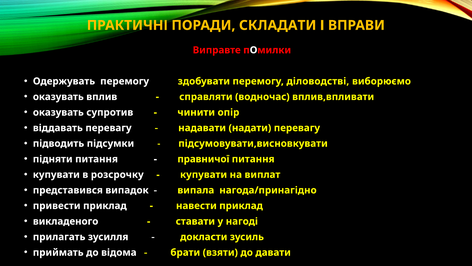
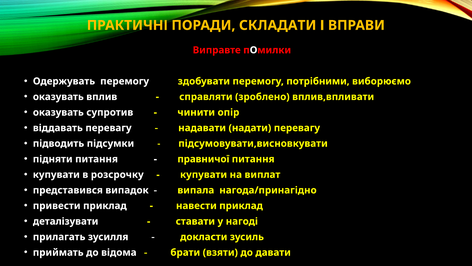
діловодстві: діловодстві -> потрібними
водночас: водночас -> зроблено
викладеного: викладеного -> деталізувати
